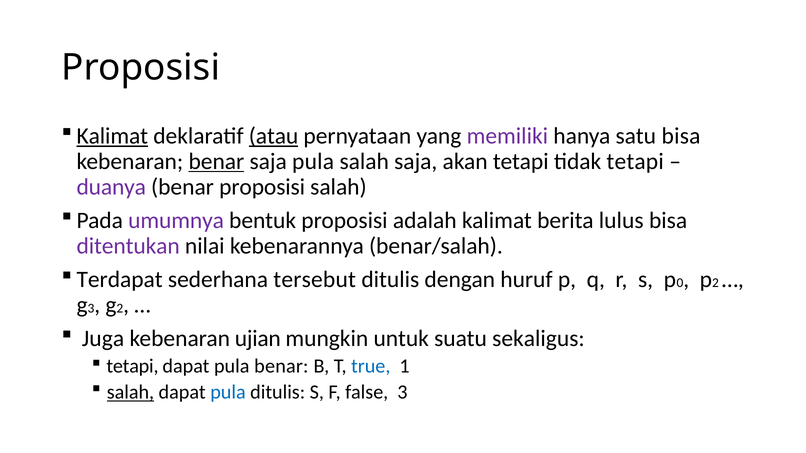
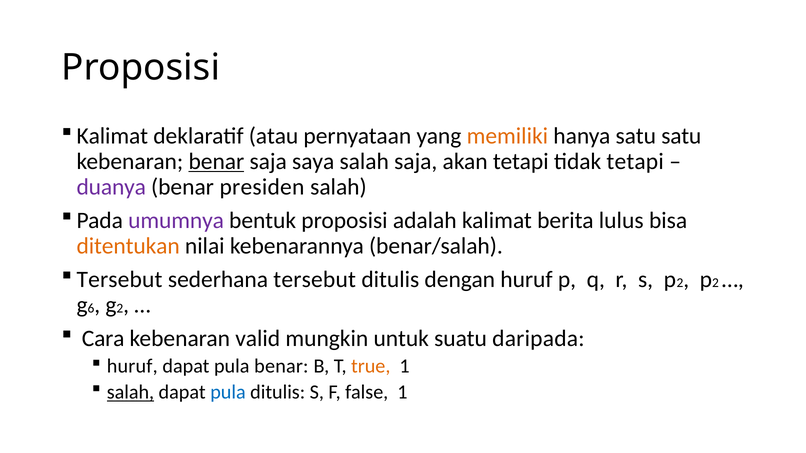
Kalimat at (112, 136) underline: present -> none
atau underline: present -> none
memiliki colour: purple -> orange
satu bisa: bisa -> satu
saja pula: pula -> saya
benar proposisi: proposisi -> presiden
ditentukan colour: purple -> orange
Terdapat at (120, 280): Terdapat -> Tersebut
s p 0: 0 -> 2
3 at (91, 308): 3 -> 6
Juga: Juga -> Cara
ujian: ujian -> valid
sekaligus: sekaligus -> daripada
tetapi at (132, 367): tetapi -> huruf
true colour: blue -> orange
false 3: 3 -> 1
